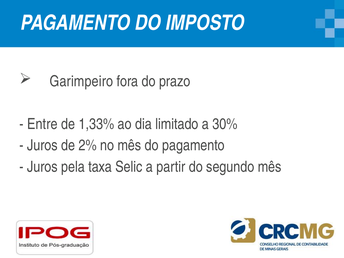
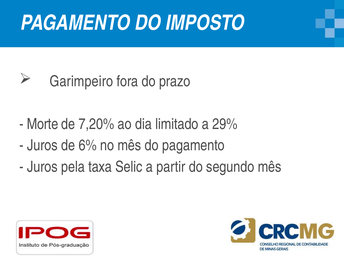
Entre: Entre -> Morte
1,33%: 1,33% -> 7,20%
30%: 30% -> 29%
2%: 2% -> 6%
